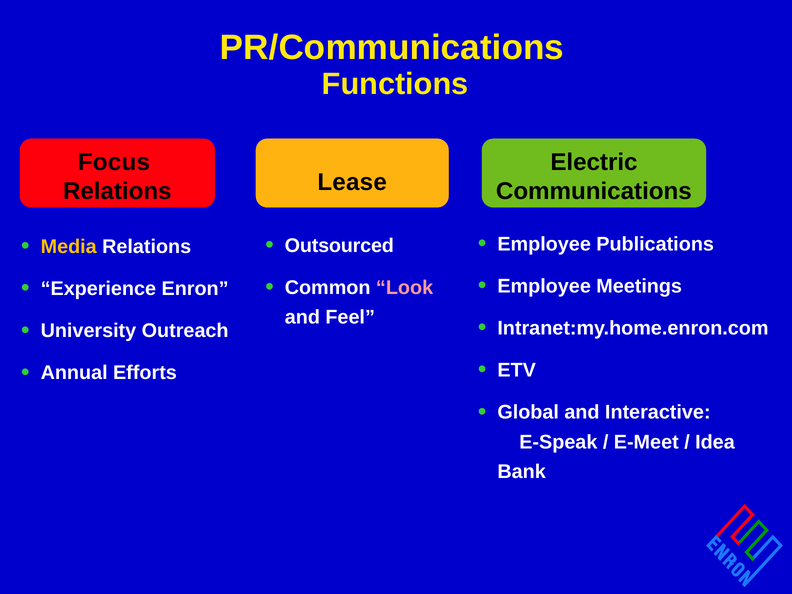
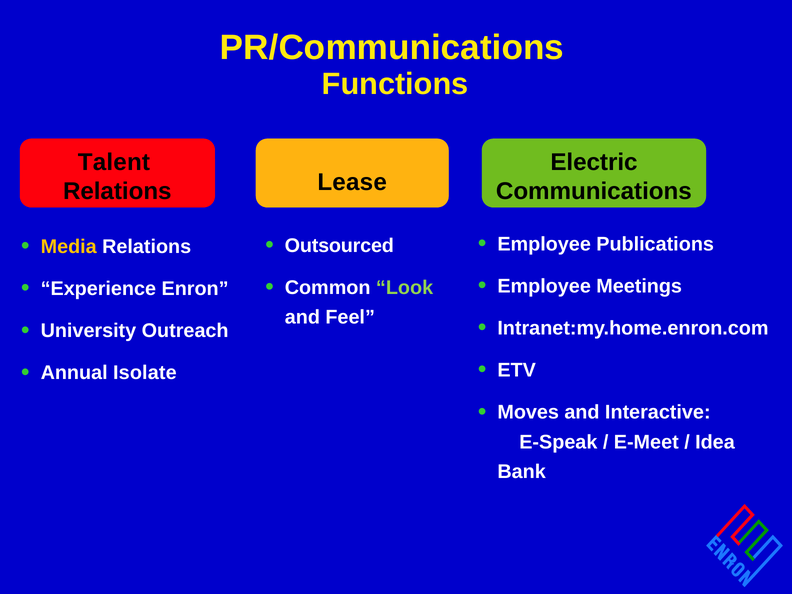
Focus: Focus -> Talent
Look colour: pink -> light green
Efforts: Efforts -> Isolate
Global: Global -> Moves
